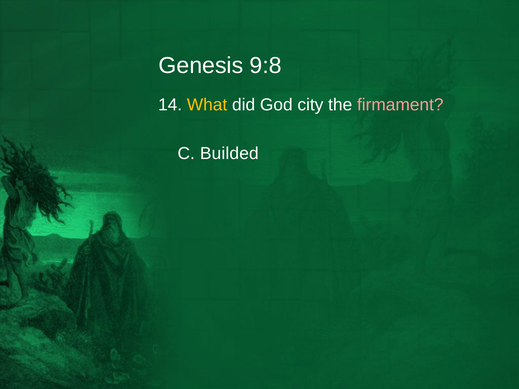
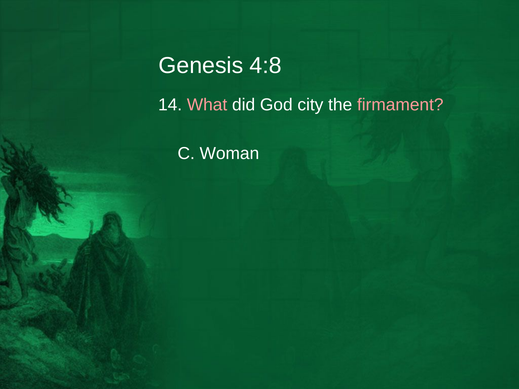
9:8: 9:8 -> 4:8
What colour: yellow -> pink
Builded: Builded -> Woman
